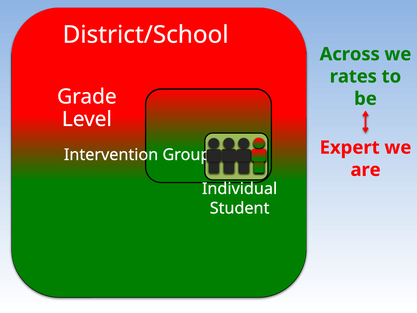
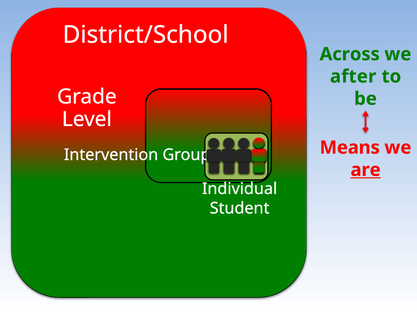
rates: rates -> after
Expert: Expert -> Means
are underline: none -> present
